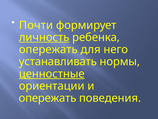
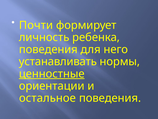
личность underline: present -> none
опережать at (48, 49): опережать -> поведения
опережать at (48, 98): опережать -> остальное
